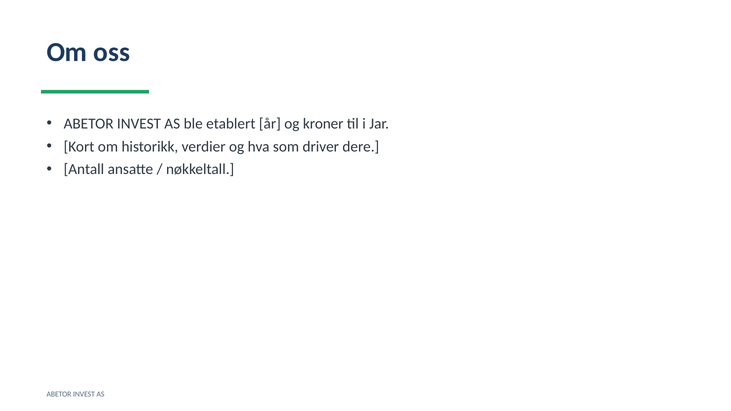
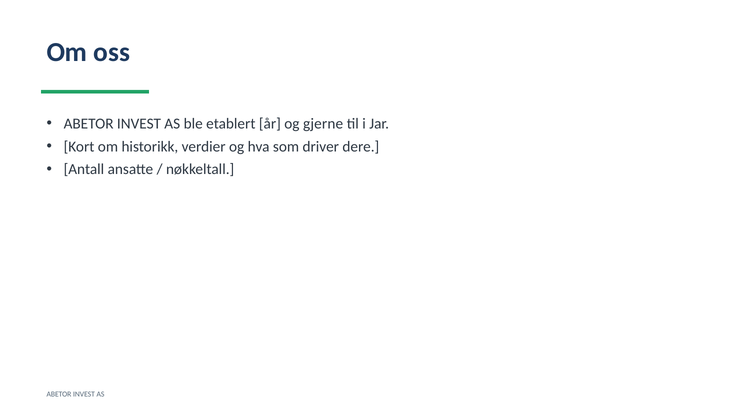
kroner: kroner -> gjerne
